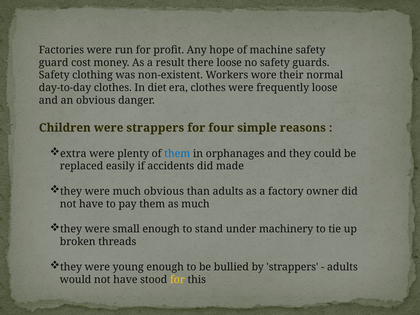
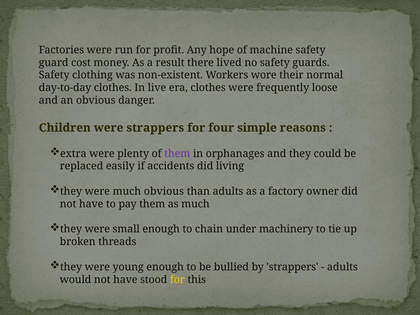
there loose: loose -> lived
diet: diet -> live
them at (177, 154) colour: blue -> purple
made: made -> living
stand: stand -> chain
